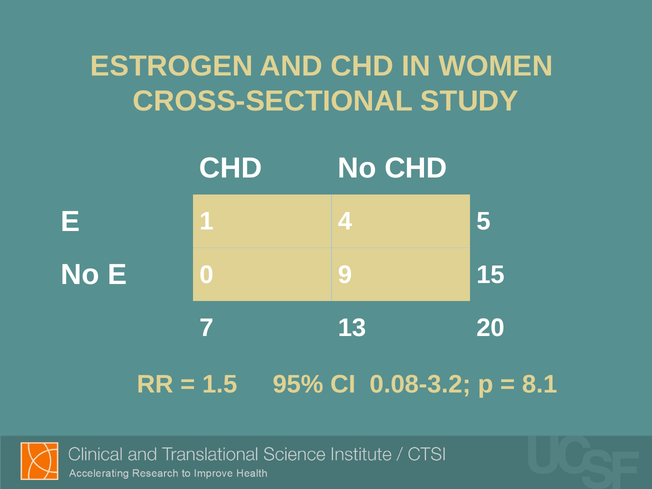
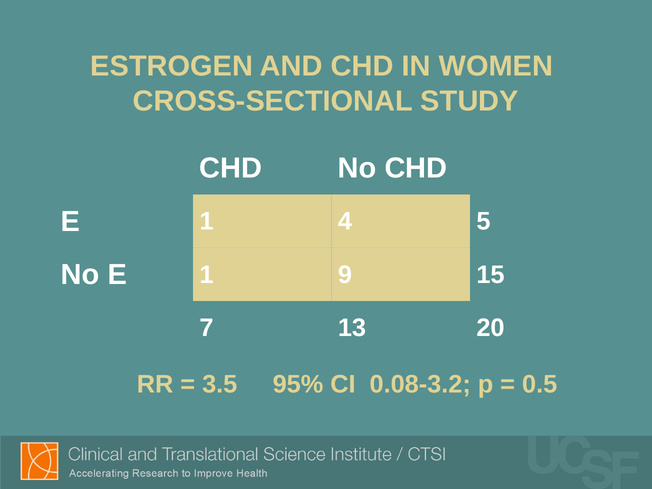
No E 0: 0 -> 1
1.5: 1.5 -> 3.5
8.1: 8.1 -> 0.5
